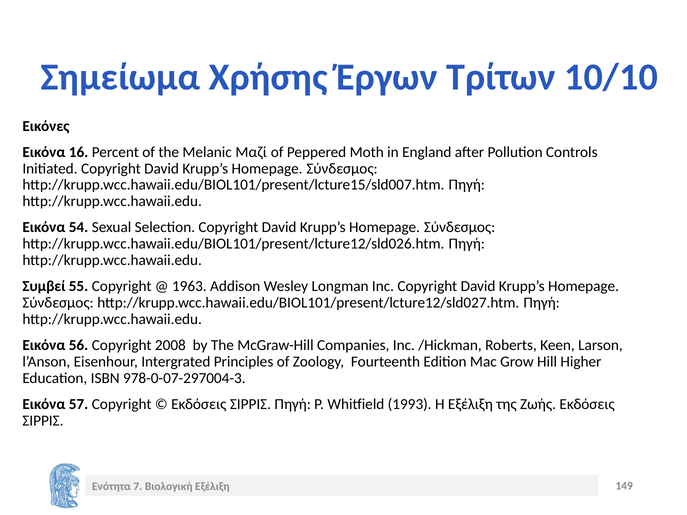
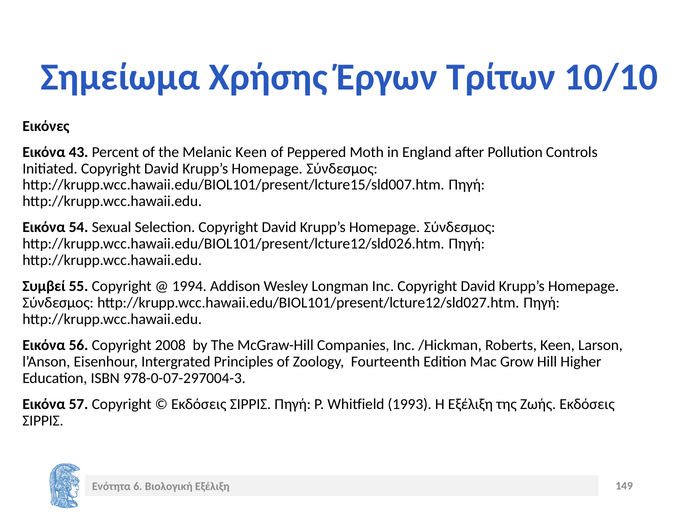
16: 16 -> 43
Melanic Μαζί: Μαζί -> Keen
1963: 1963 -> 1994
7: 7 -> 6
